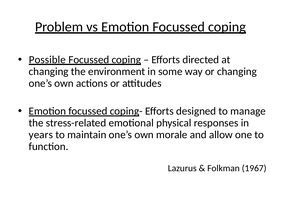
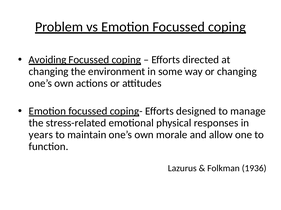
Possible: Possible -> Avoiding
1967: 1967 -> 1936
